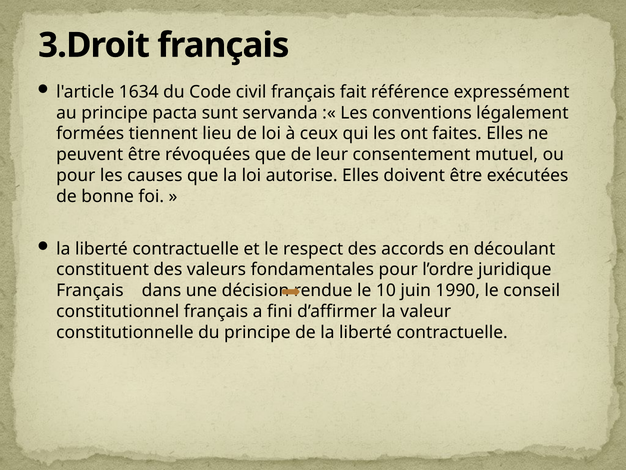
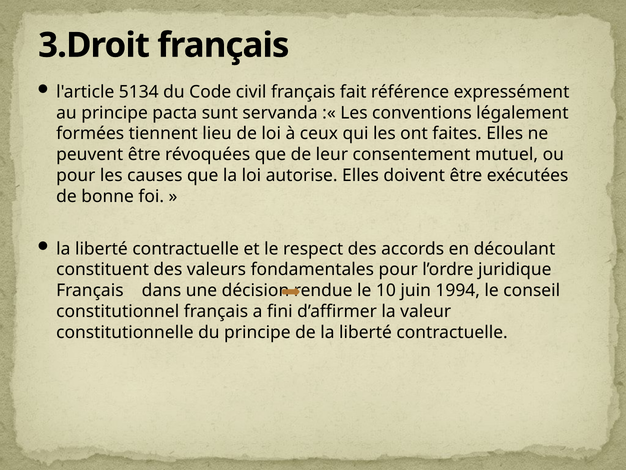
1634: 1634 -> 5134
1990: 1990 -> 1994
